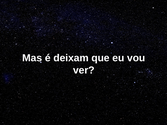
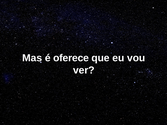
deixam: deixam -> oferece
